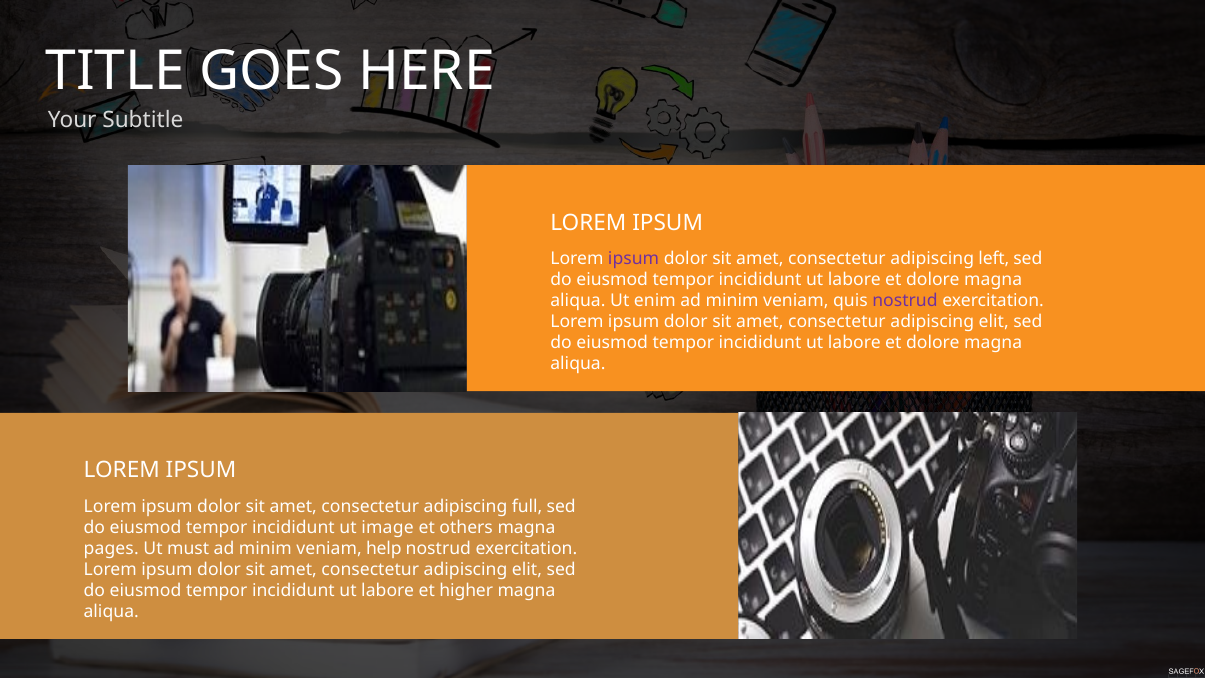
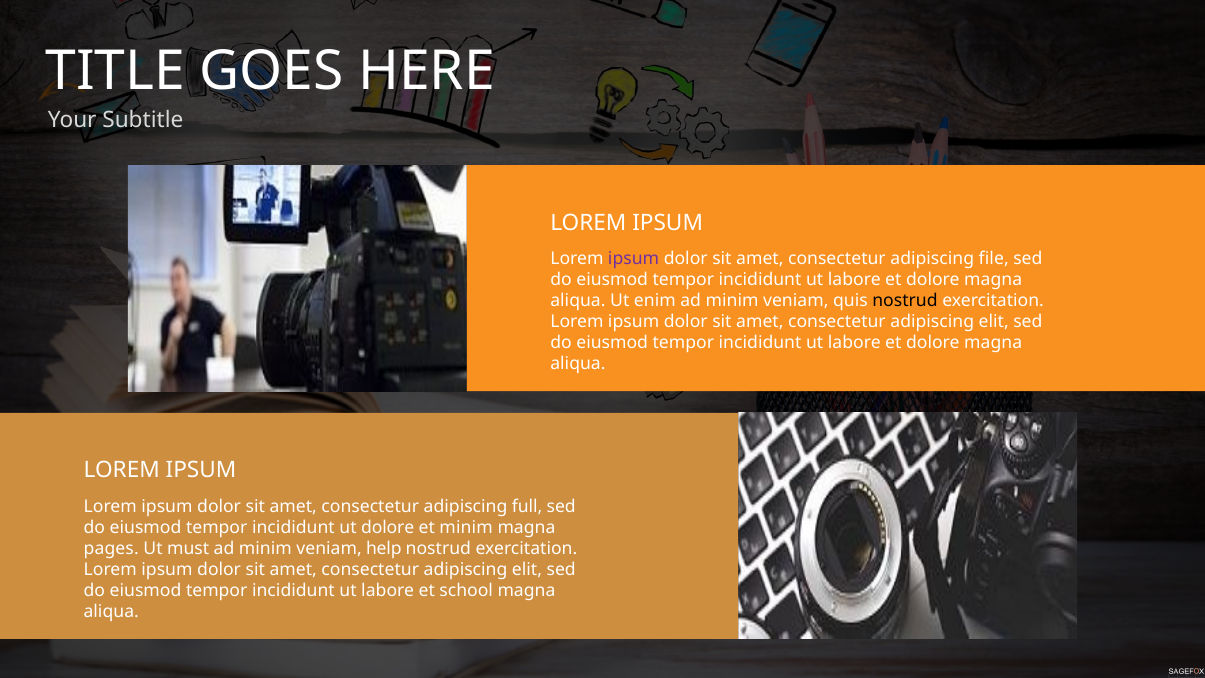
left: left -> file
nostrud at (905, 301) colour: purple -> black
ut image: image -> dolore
et others: others -> minim
higher: higher -> school
